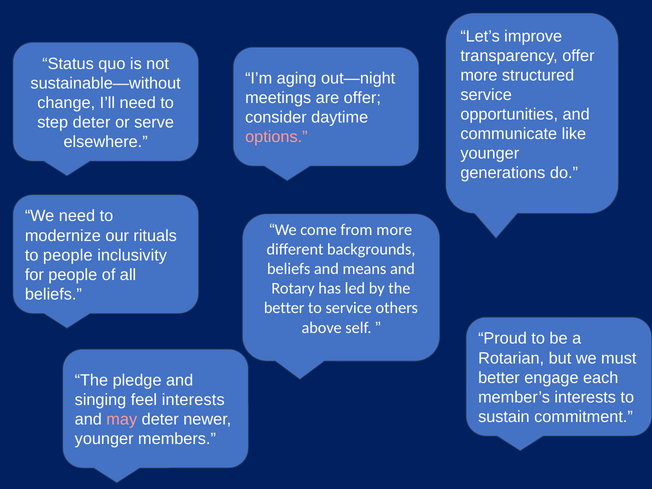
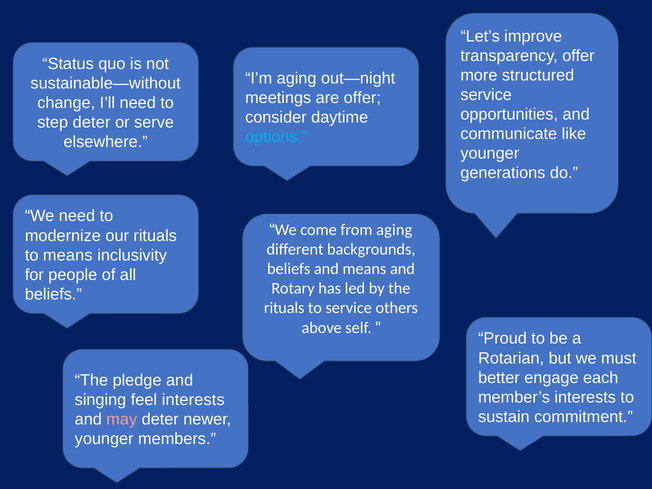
options colour: pink -> light blue
from more: more -> aging
to people: people -> means
better at (284, 308): better -> rituals
